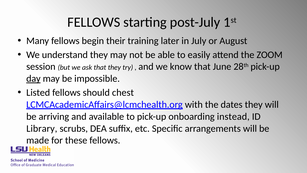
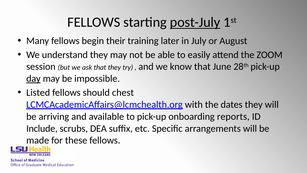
post-July underline: none -> present
instead: instead -> reports
Library: Library -> Include
